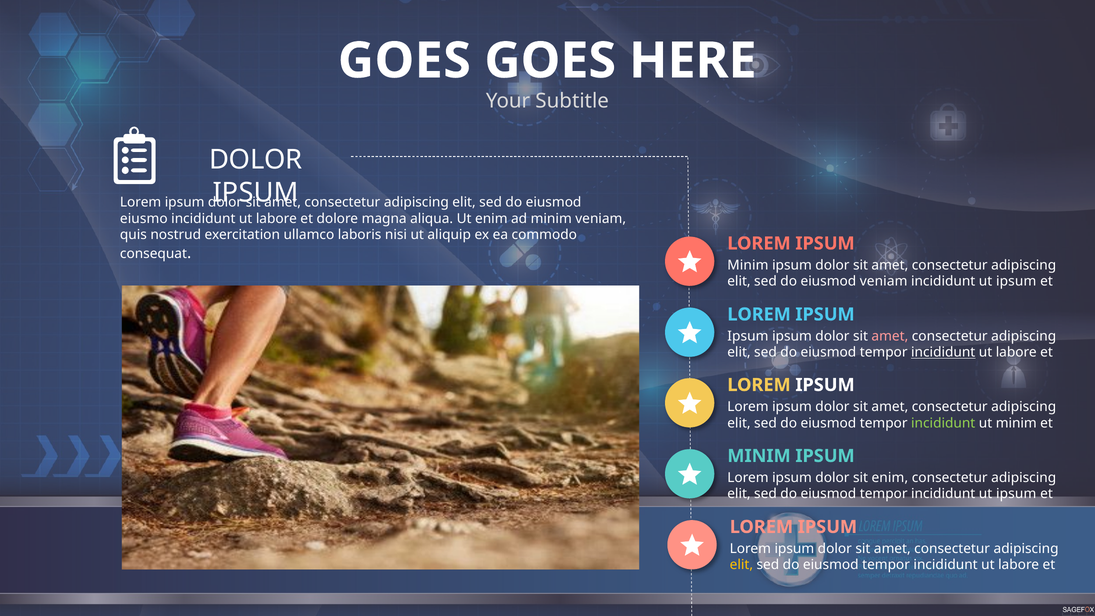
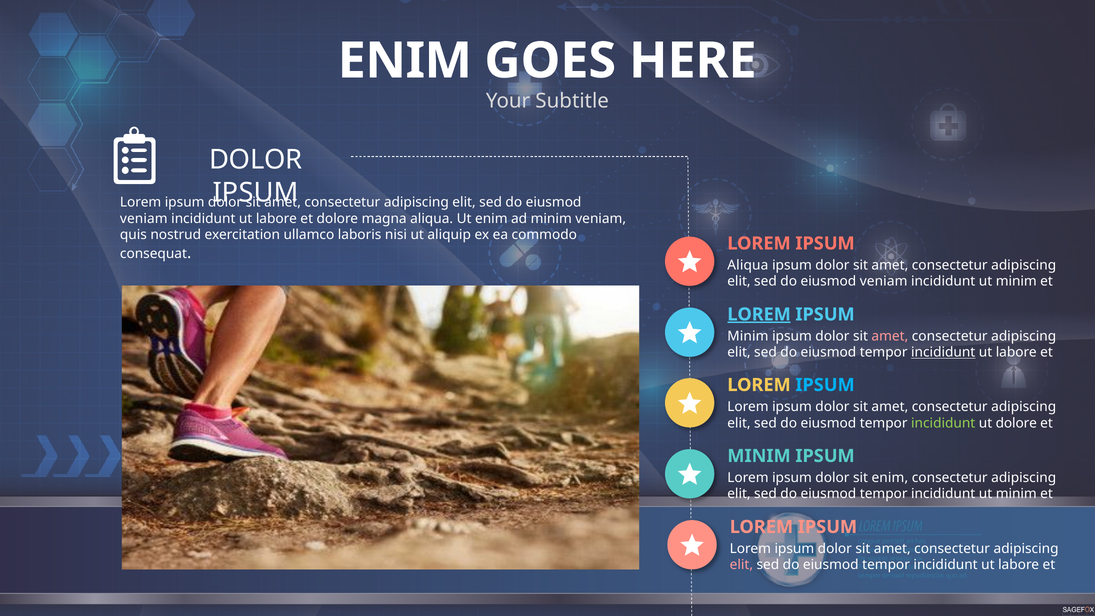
GOES at (404, 61): GOES -> ENIM
eiusmo at (144, 218): eiusmo -> veniam
Minim at (748, 265): Minim -> Aliqua
ipsum at (1016, 281): ipsum -> minim
LOREM at (759, 314) underline: none -> present
Ipsum at (748, 336): Ipsum -> Minim
IPSUM at (825, 385) colour: white -> light blue
ut minim: minim -> dolore
tempor incididunt ut ipsum: ipsum -> minim
elit at (741, 565) colour: yellow -> pink
